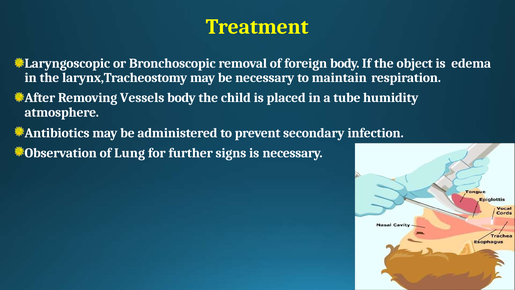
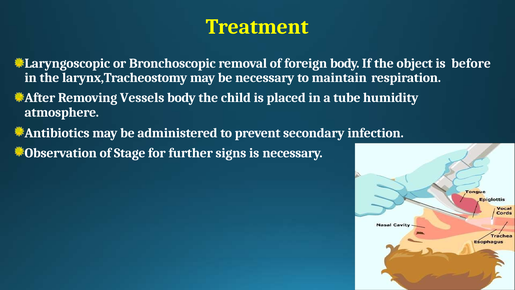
edema: edema -> before
Lung: Lung -> Stage
